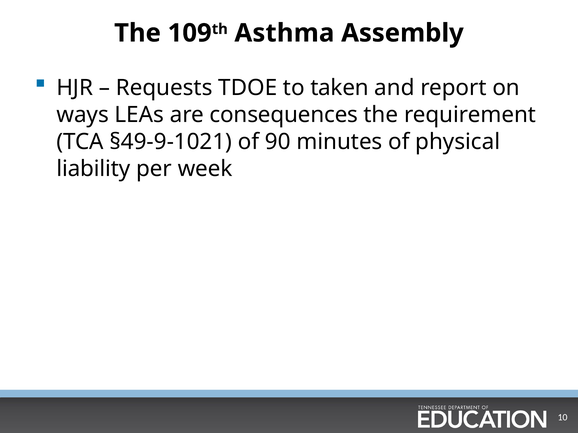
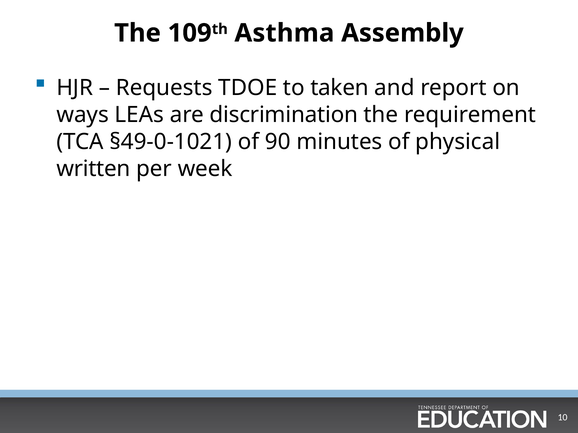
consequences: consequences -> discrimination
§49-9-1021: §49-9-1021 -> §49-0-1021
liability: liability -> written
